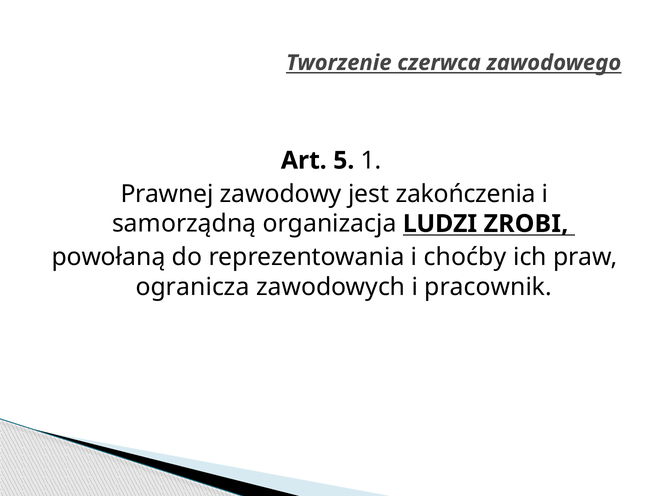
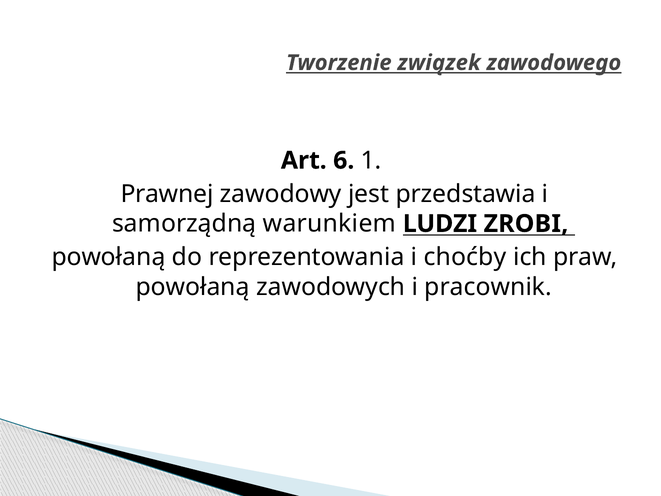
czerwca: czerwca -> związek
5: 5 -> 6
zakończenia: zakończenia -> przedstawia
organizacja: organizacja -> warunkiem
ogranicza at (193, 287): ogranicza -> powołaną
